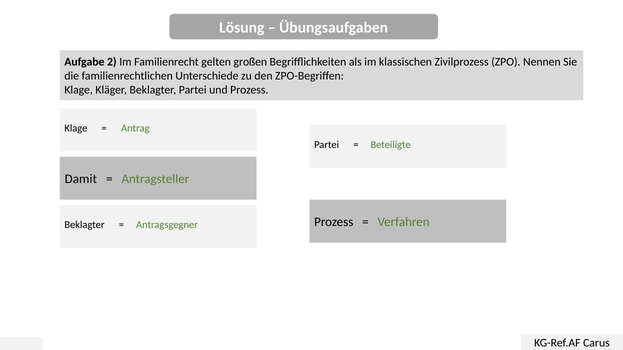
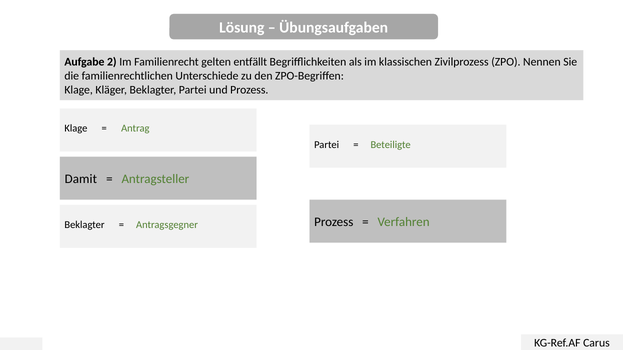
großen: großen -> entfällt
